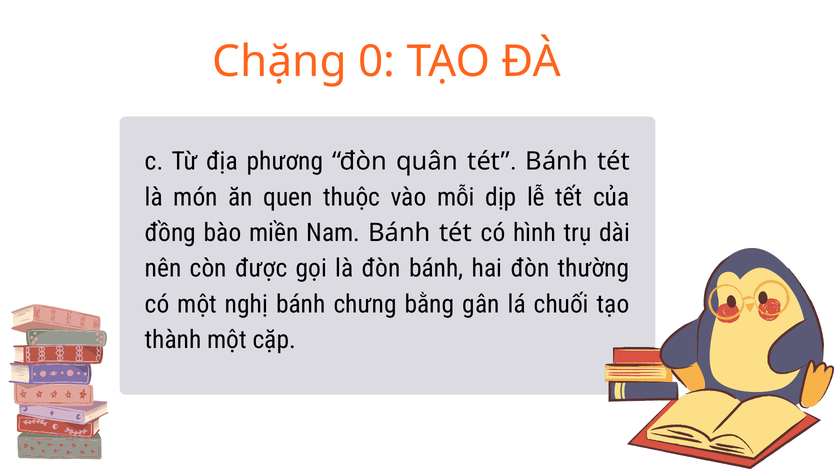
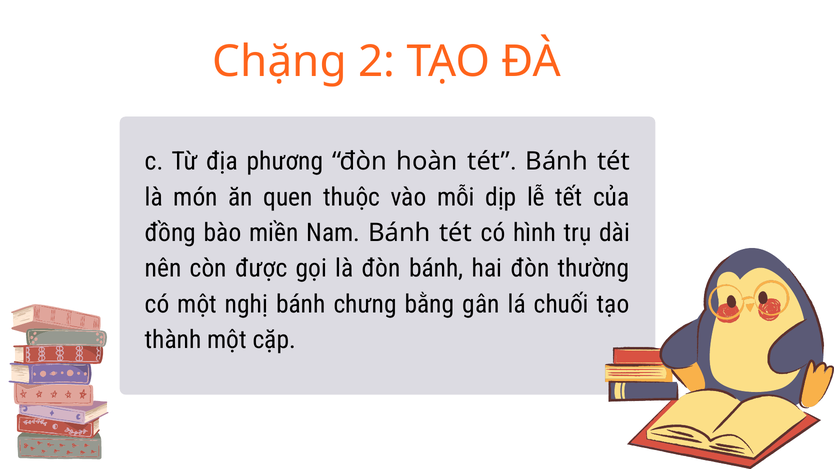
0: 0 -> 2
quân: quân -> hoàn
